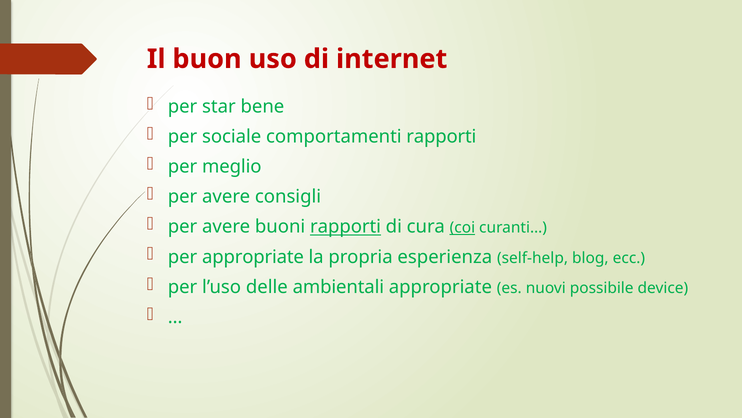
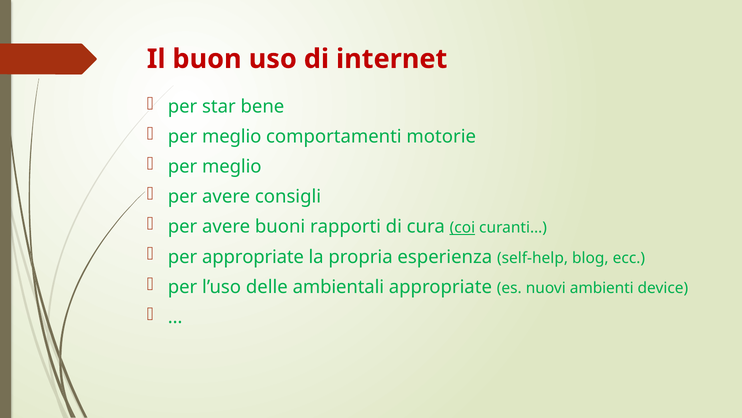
sociale at (232, 137): sociale -> meglio
comportamenti rapporti: rapporti -> motorie
rapporti at (346, 226) underline: present -> none
possibile: possibile -> ambienti
